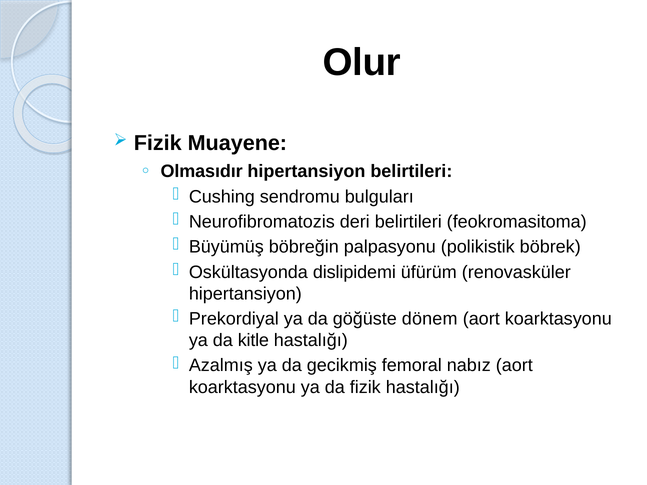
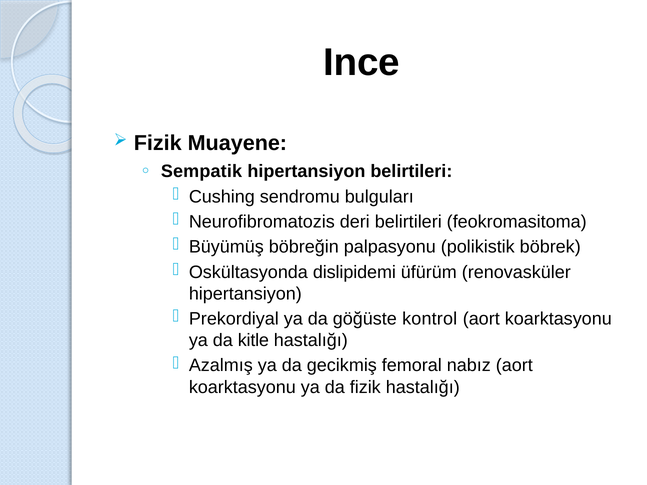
Olur: Olur -> Ince
Olmasıdır: Olmasıdır -> Sempatik
dönem: dönem -> kontrol
